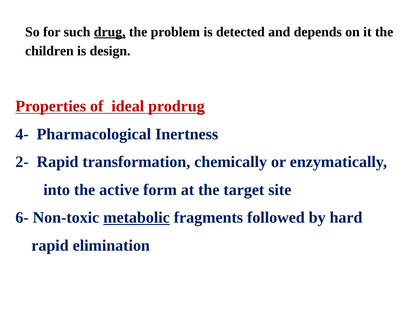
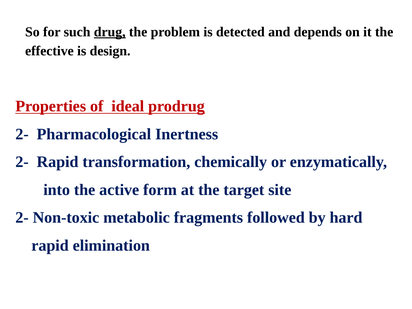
children: children -> effective
4- at (22, 134): 4- -> 2-
6- at (22, 218): 6- -> 2-
metabolic underline: present -> none
